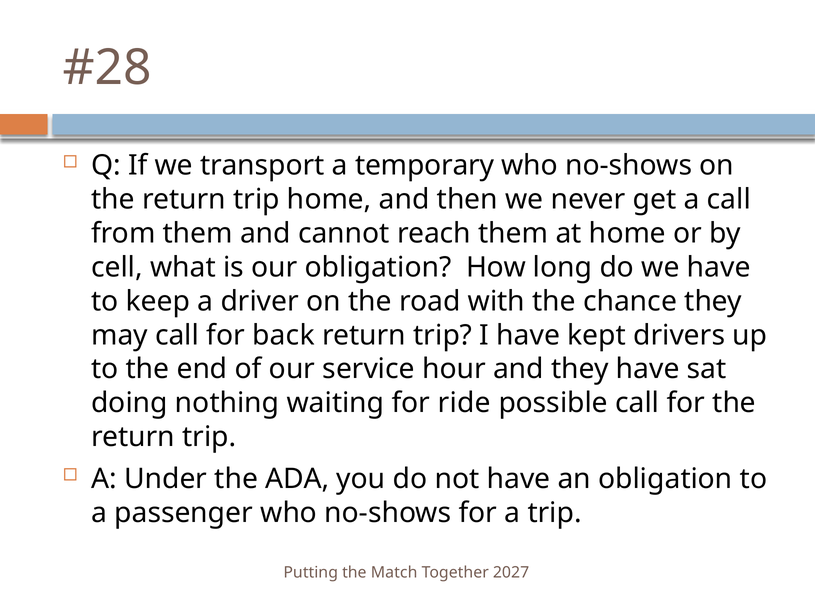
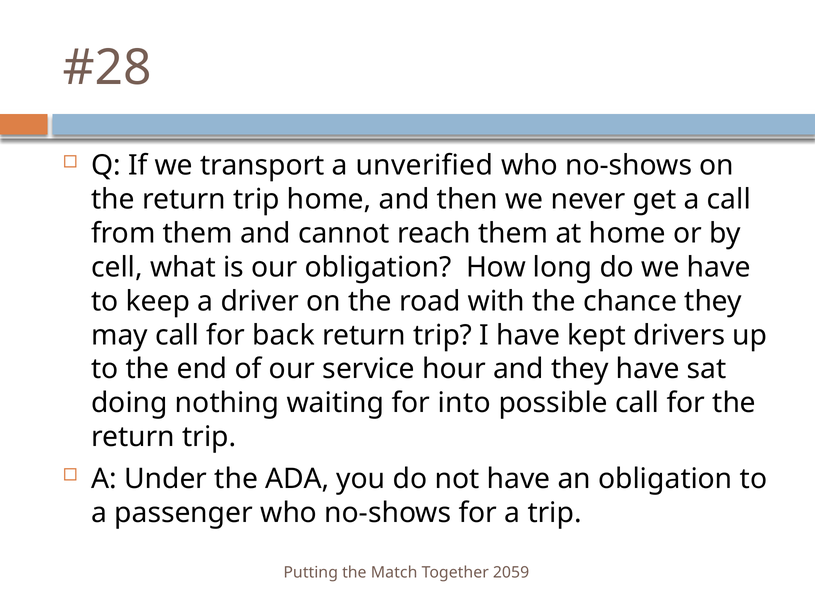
temporary: temporary -> unverified
ride: ride -> into
2027: 2027 -> 2059
